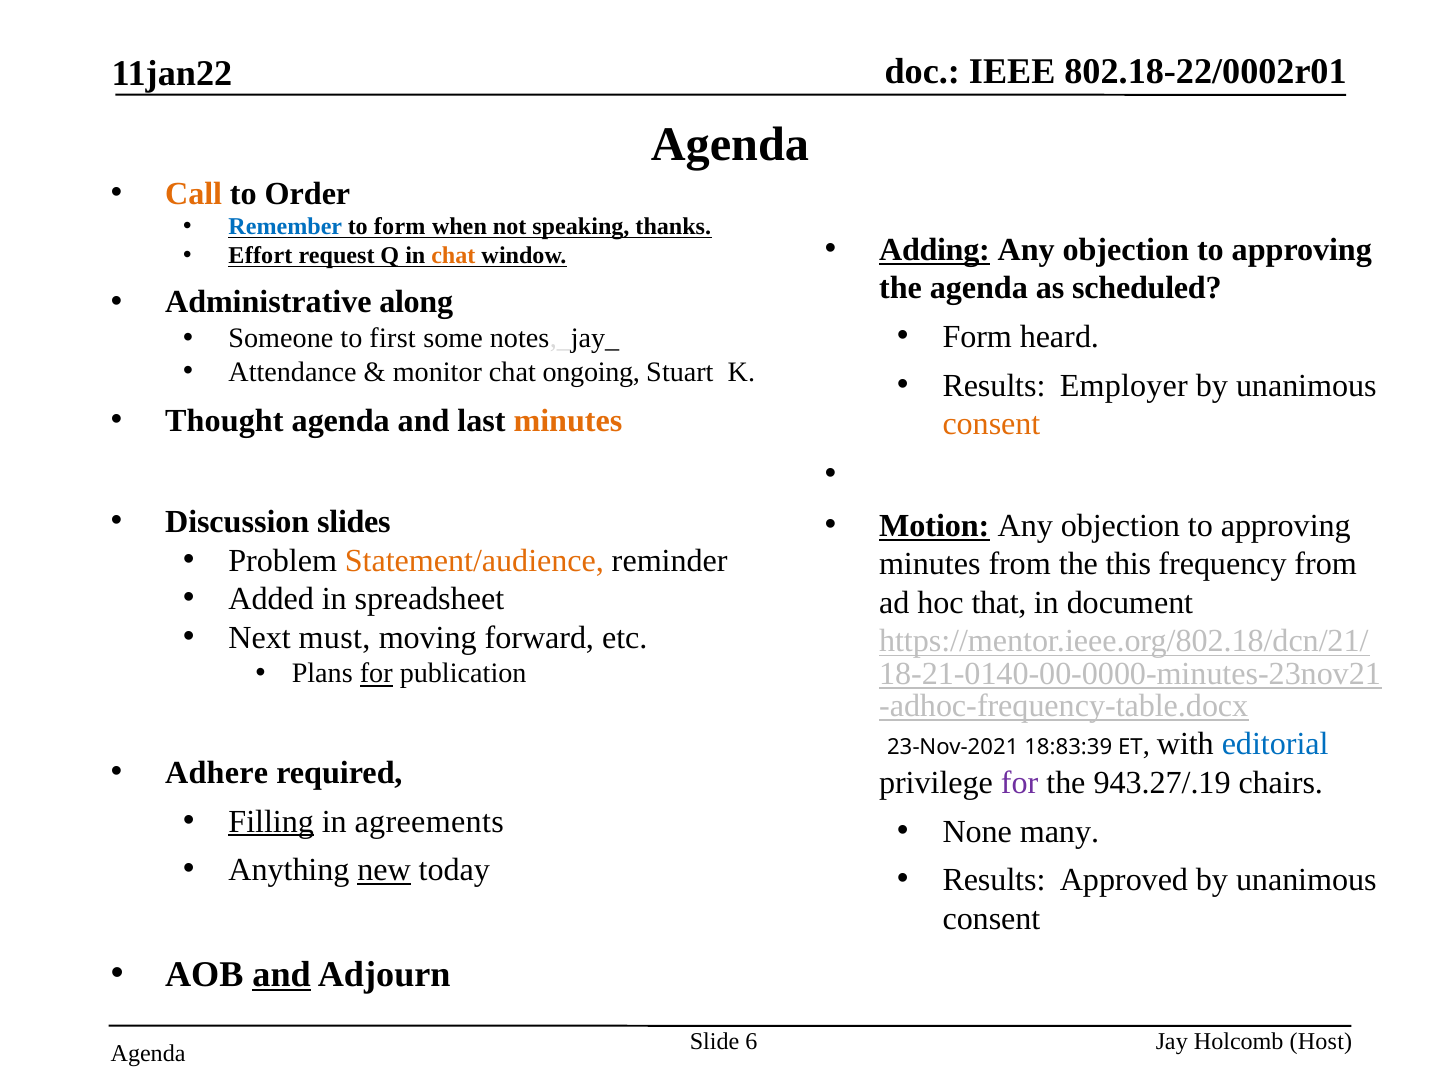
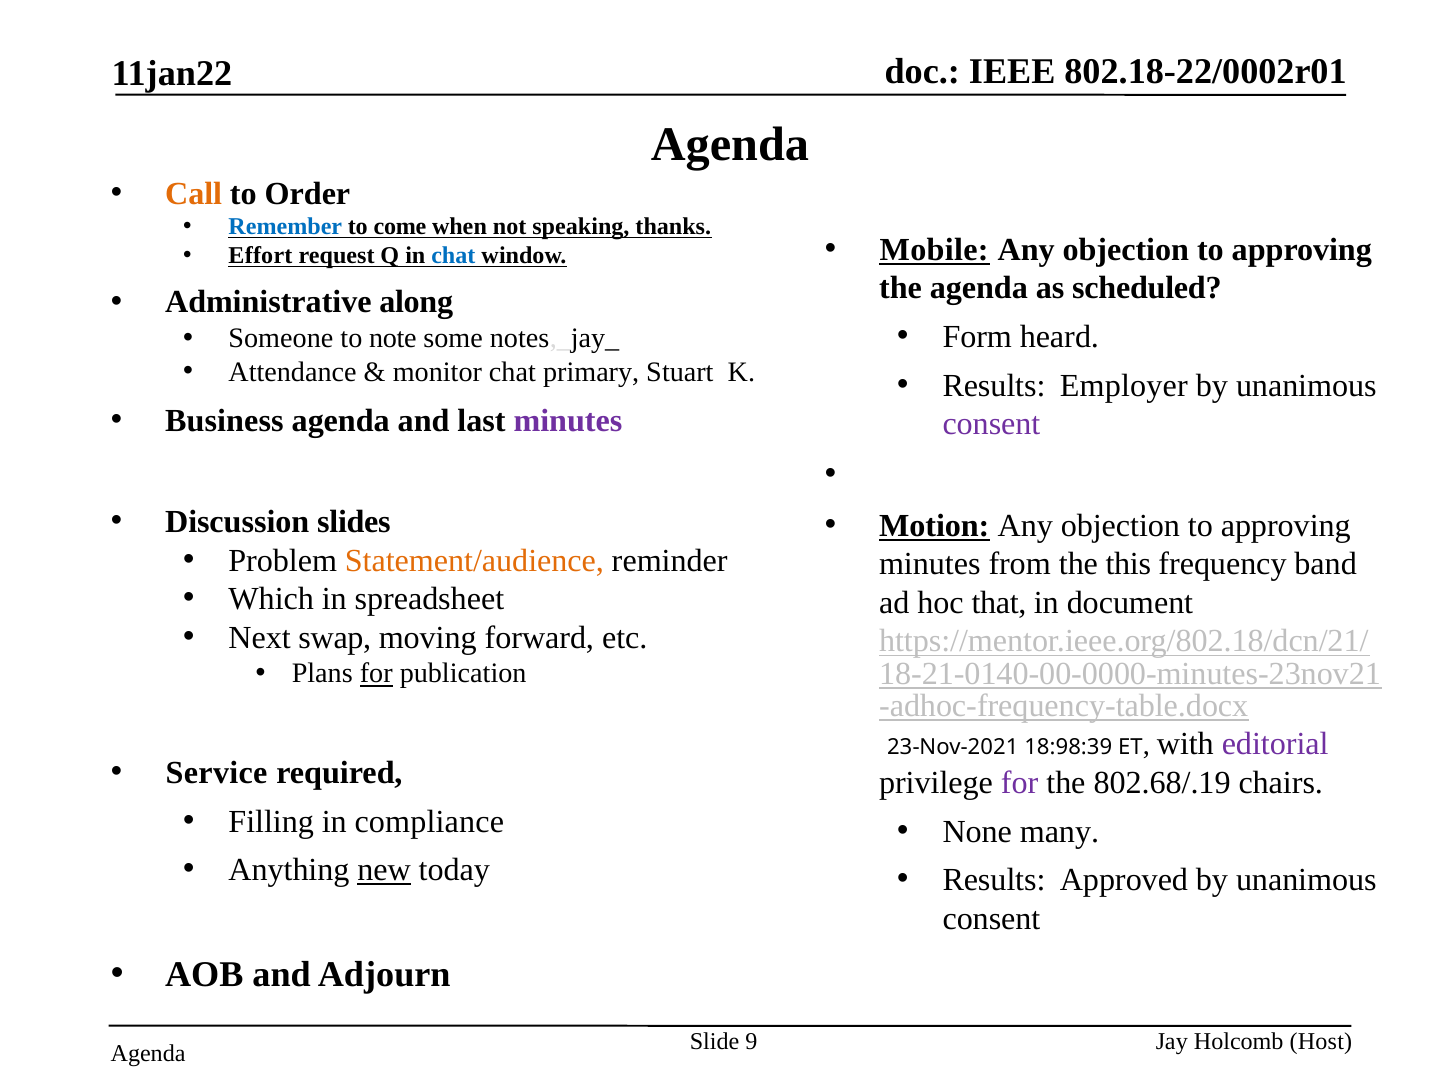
to form: form -> come
Adding: Adding -> Mobile
chat at (453, 256) colour: orange -> blue
first: first -> note
ongoing: ongoing -> primary
Thought: Thought -> Business
minutes at (568, 421) colour: orange -> purple
consent at (991, 424) colour: orange -> purple
frequency from: from -> band
Added: Added -> Which
must: must -> swap
18:83:39: 18:83:39 -> 18:98:39
editorial colour: blue -> purple
Adhere: Adhere -> Service
943.27/.19: 943.27/.19 -> 802.68/.19
Filling underline: present -> none
agreements: agreements -> compliance
and at (282, 974) underline: present -> none
6: 6 -> 9
